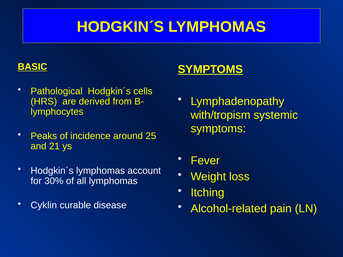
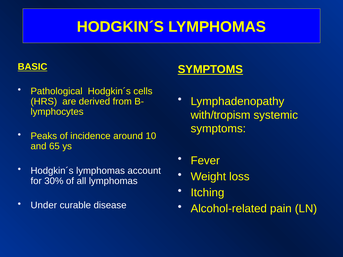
25: 25 -> 10
21: 21 -> 65
Cyklin: Cyklin -> Under
